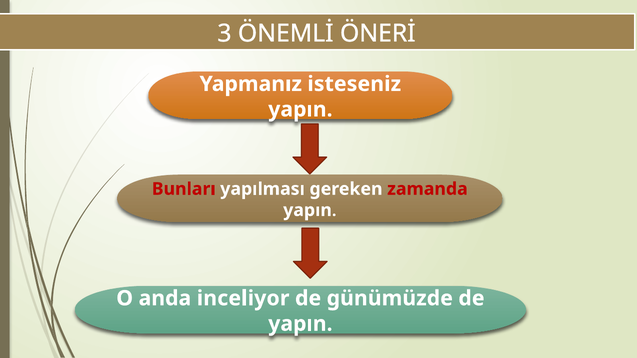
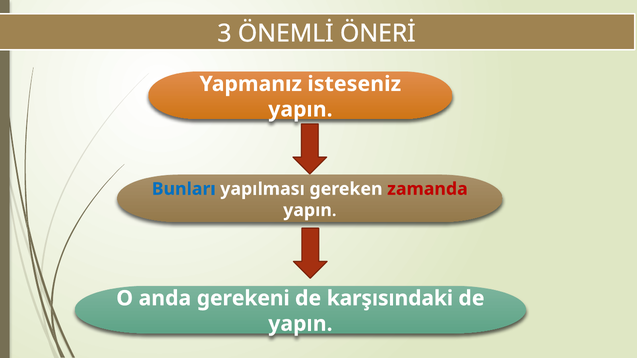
Bunları colour: red -> blue
inceliyor: inceliyor -> gerekeni
günümüzde: günümüzde -> karşısındaki
